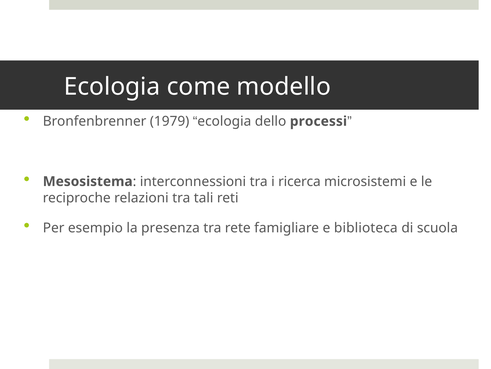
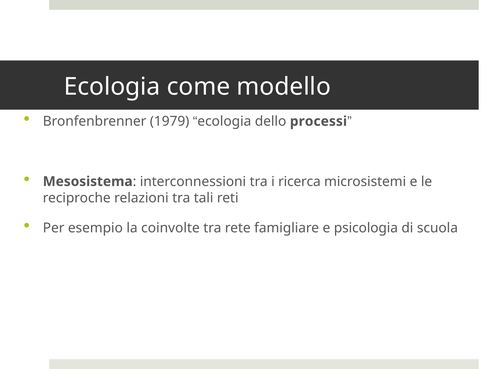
presenza: presenza -> coinvolte
biblioteca: biblioteca -> psicologia
